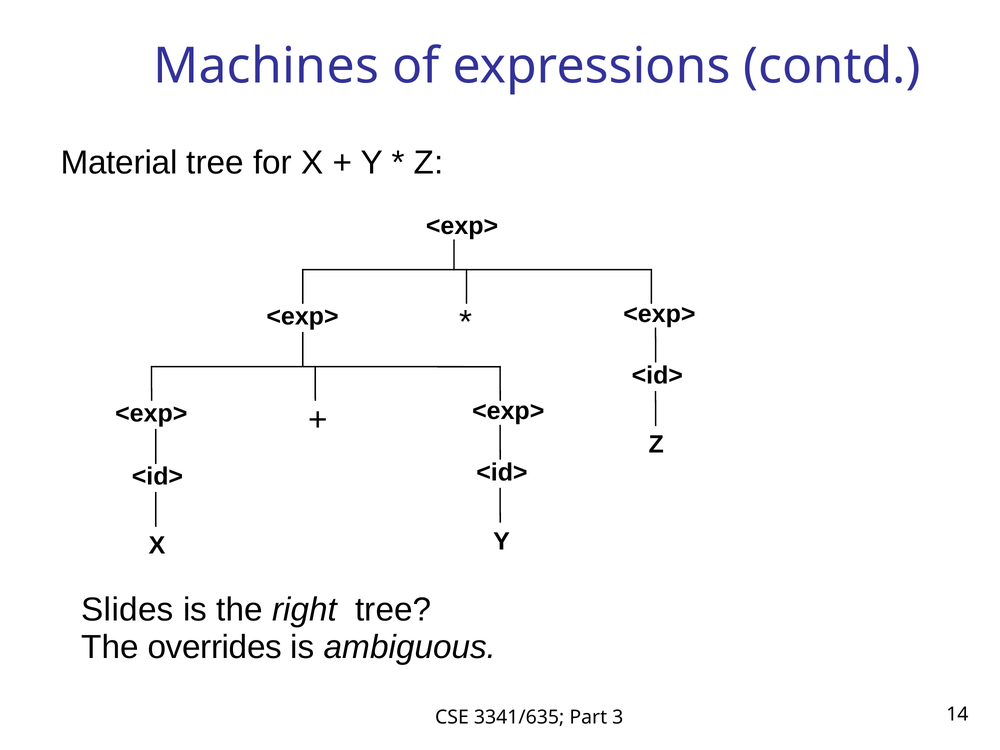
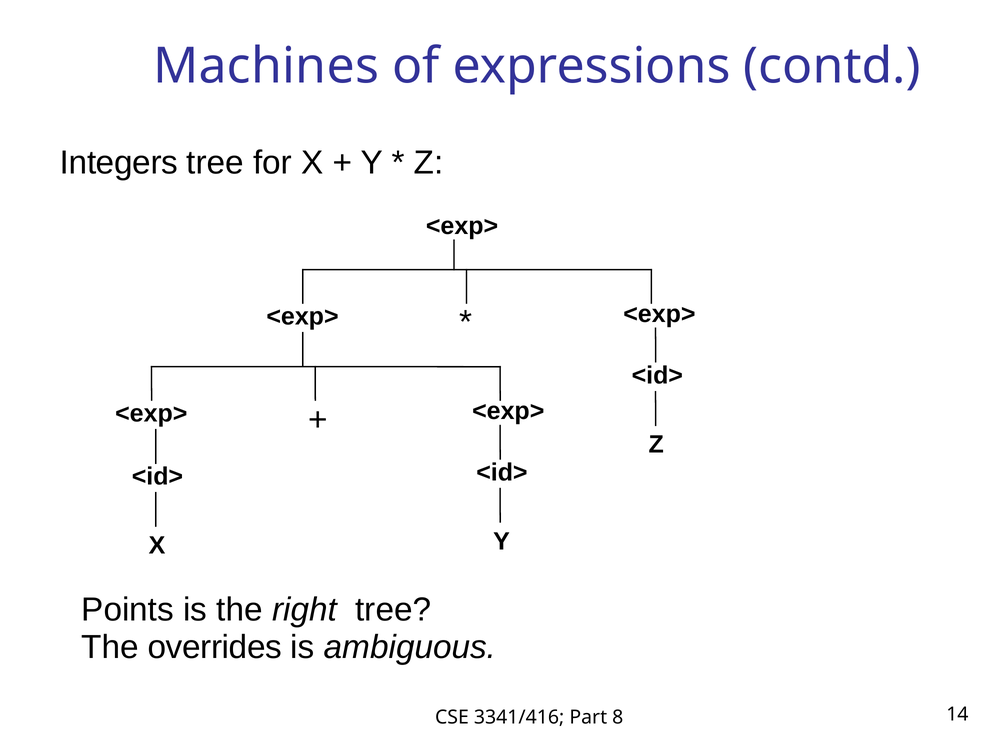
Material: Material -> Integers
Slides: Slides -> Points
3341/635: 3341/635 -> 3341/416
3: 3 -> 8
